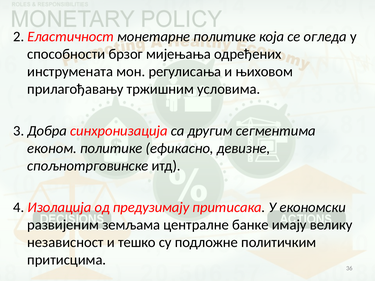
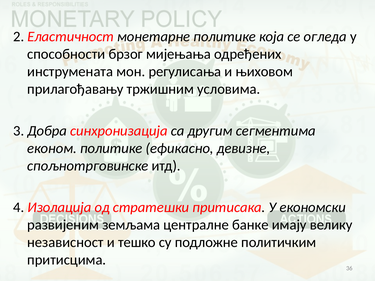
предузимају: предузимају -> стратешки
